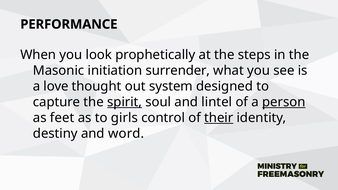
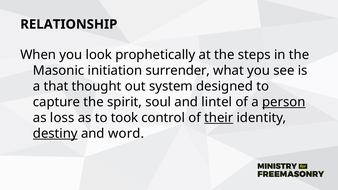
PERFORMANCE: PERFORMANCE -> RELATIONSHIP
love: love -> that
spirit underline: present -> none
feet: feet -> loss
girls: girls -> took
destiny underline: none -> present
